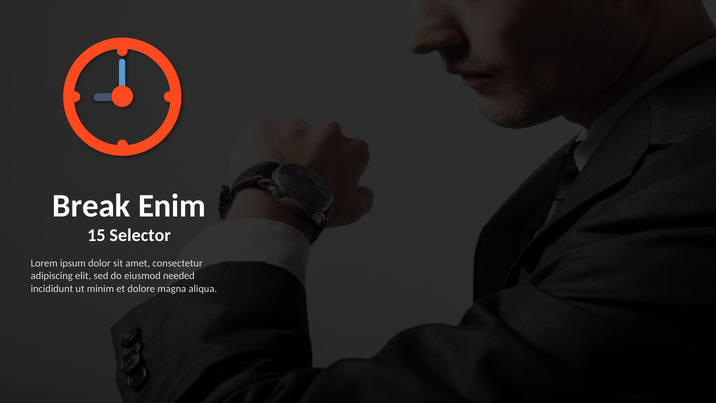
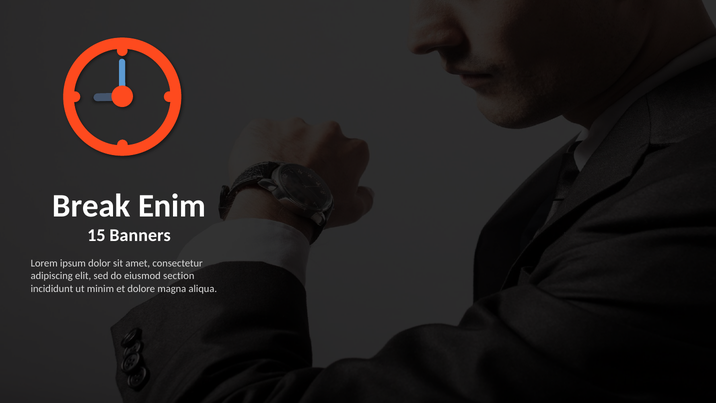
Selector: Selector -> Banners
needed: needed -> section
